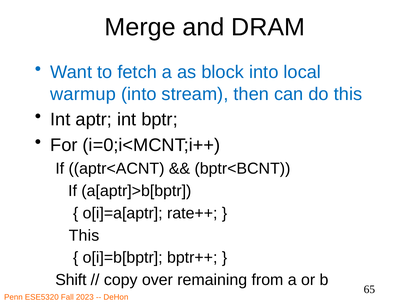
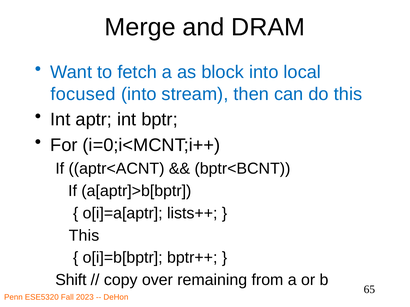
warmup: warmup -> focused
rate++: rate++ -> lists++
